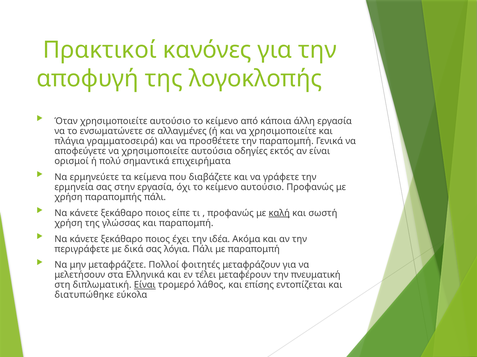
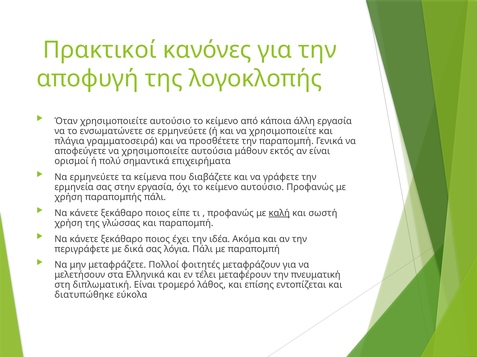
σε αλλαγμένες: αλλαγμένες -> ερμηνεύετε
οδηγίες: οδηγίες -> μάθουν
Είναι at (145, 286) underline: present -> none
